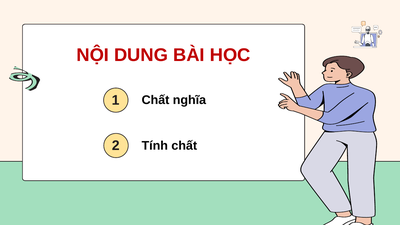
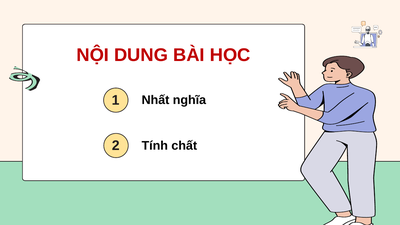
1 Chất: Chất -> Nhất
